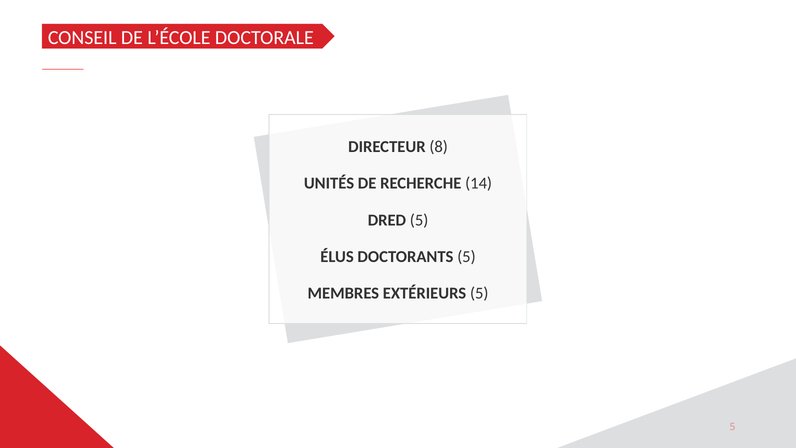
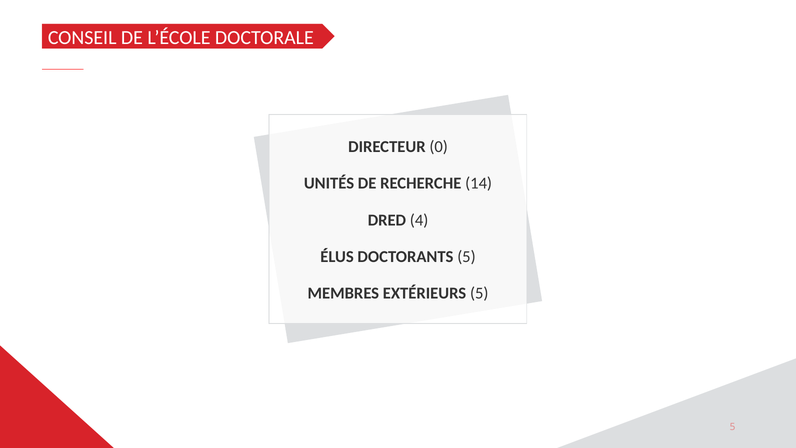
8: 8 -> 0
DRED 5: 5 -> 4
